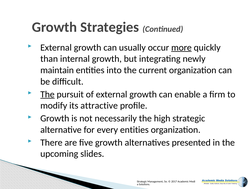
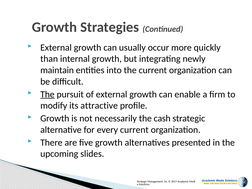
more underline: present -> none
high: high -> cash
every entities: entities -> current
